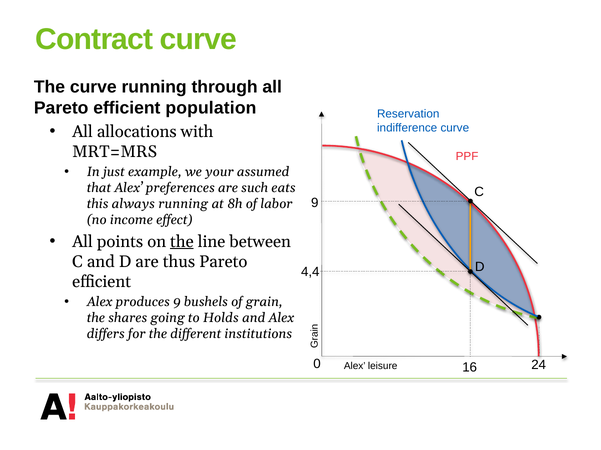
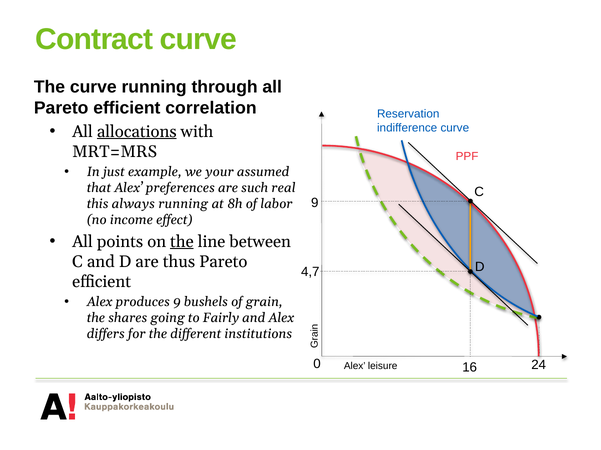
population: population -> correlation
allocations underline: none -> present
eats: eats -> real
4,4: 4,4 -> 4,7
Holds: Holds -> Fairly
